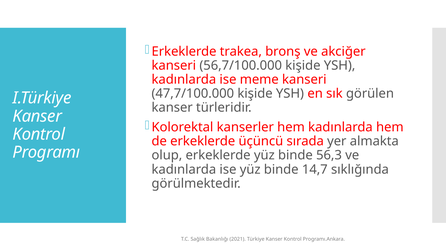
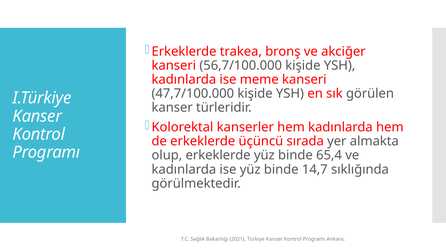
56,3: 56,3 -> 65,4
